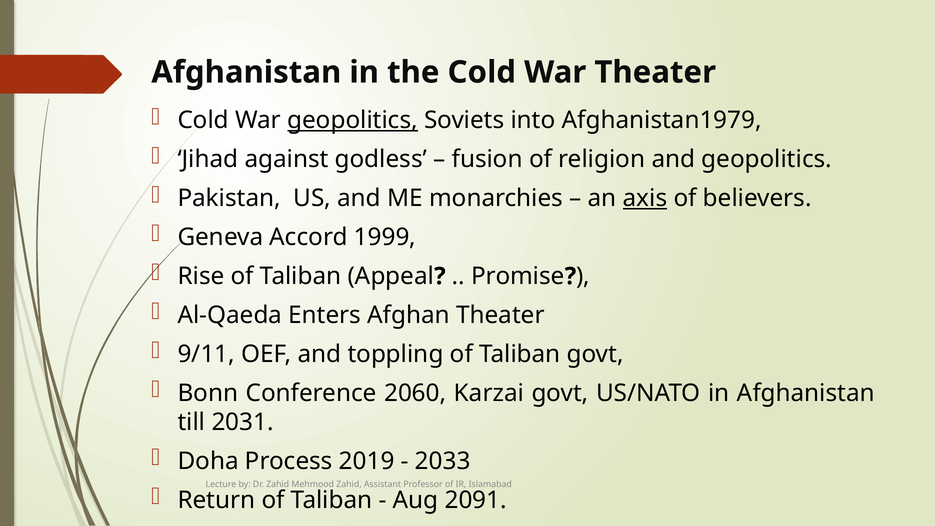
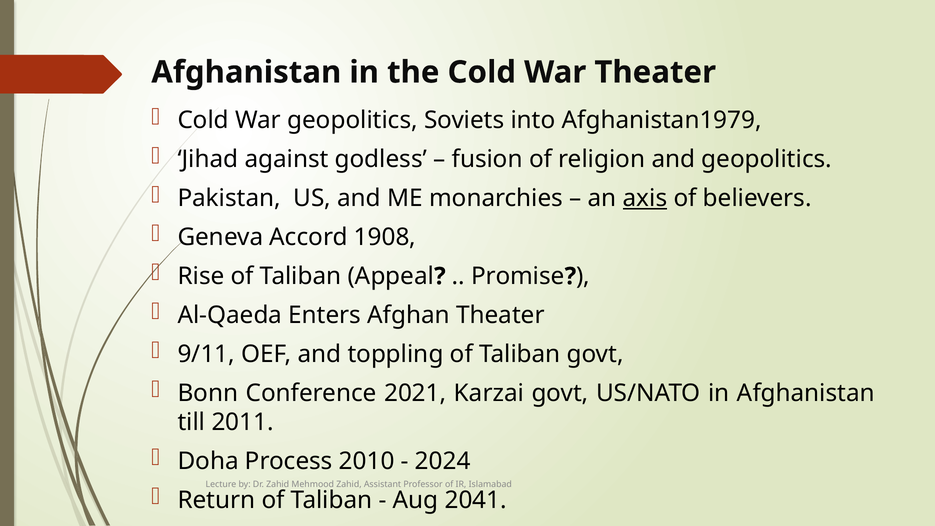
geopolitics at (353, 120) underline: present -> none
1999: 1999 -> 1908
2060: 2060 -> 2021
2031: 2031 -> 2011
2019: 2019 -> 2010
2033: 2033 -> 2024
2091: 2091 -> 2041
